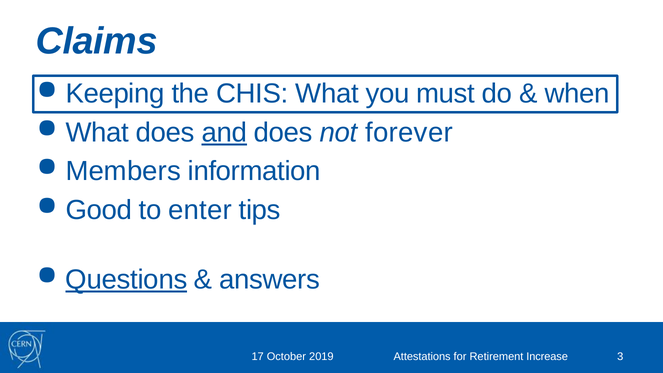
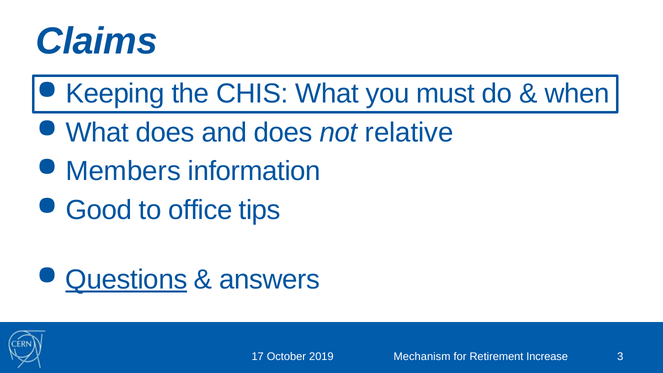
and underline: present -> none
forever: forever -> relative
enter: enter -> office
Attestations: Attestations -> Mechanism
